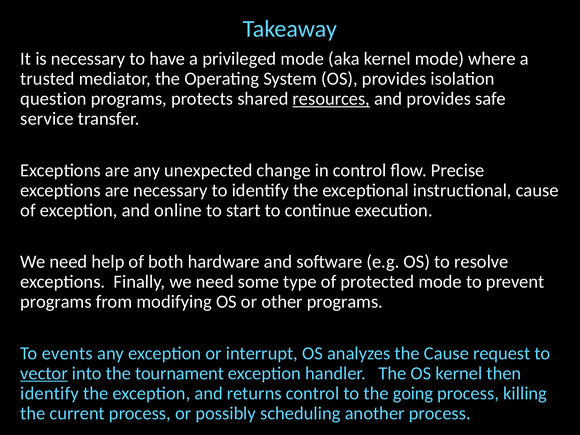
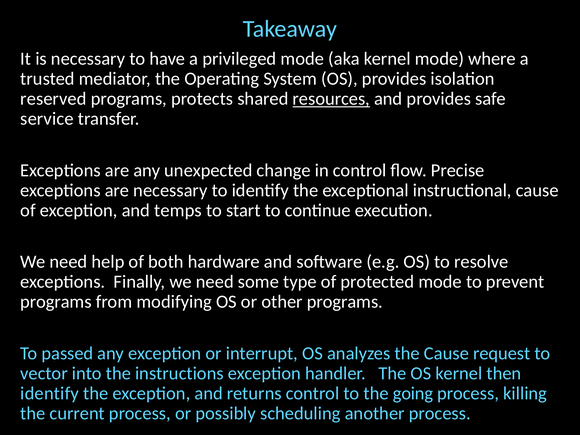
question: question -> reserved
online: online -> temps
events: events -> passed
vector underline: present -> none
tournament: tournament -> instructions
